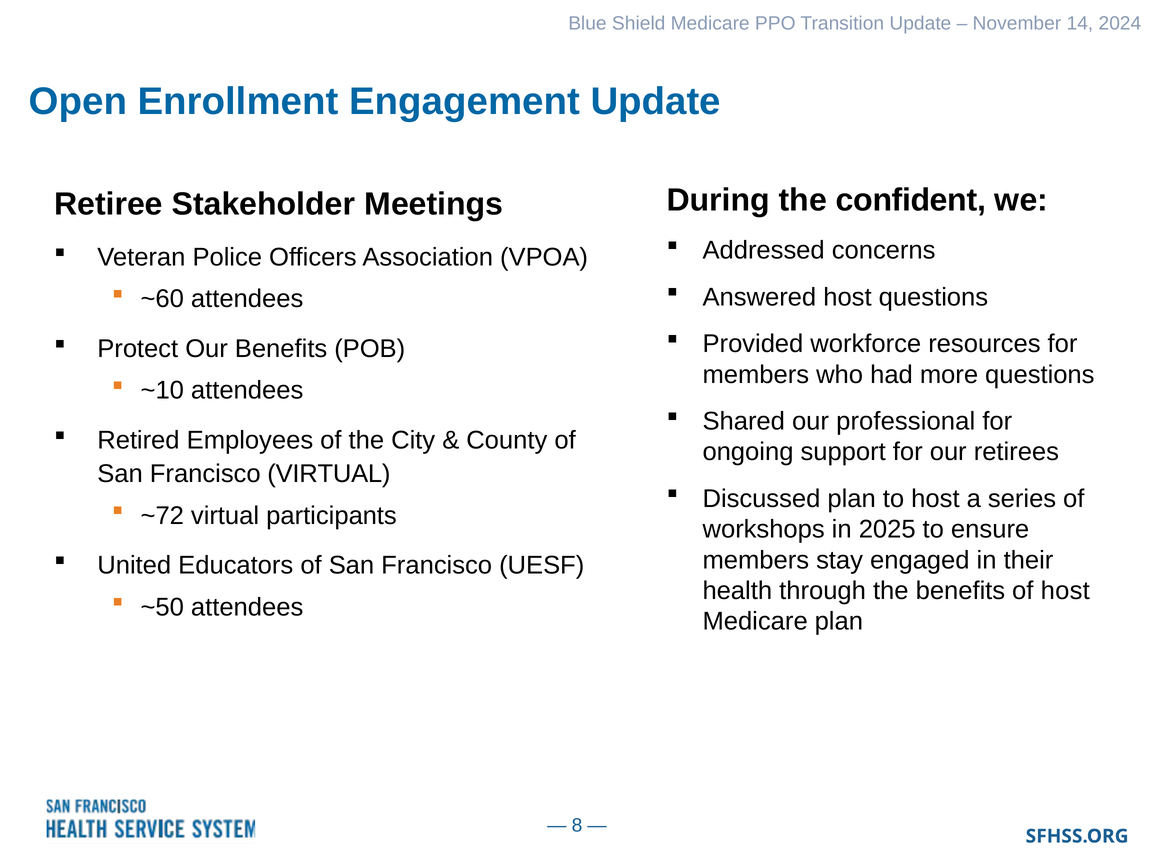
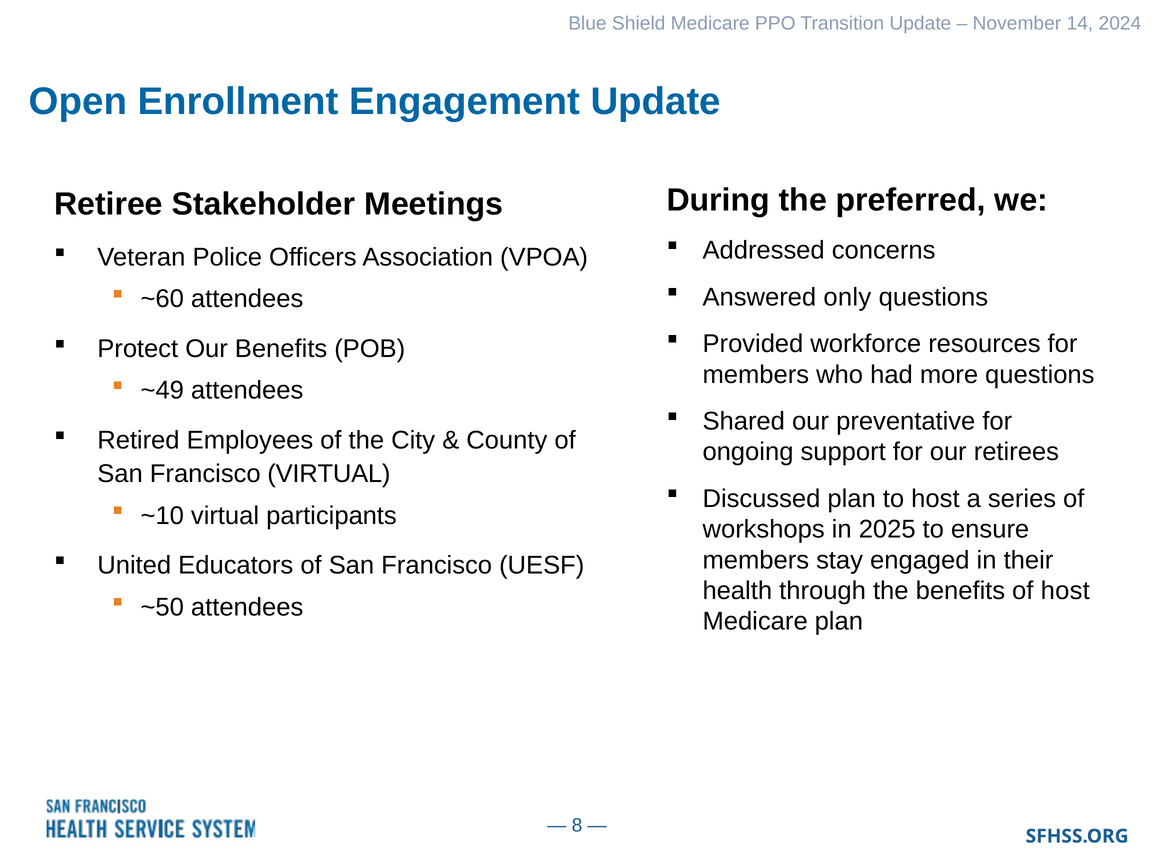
confident: confident -> preferred
Answered host: host -> only
~10: ~10 -> ~49
professional: professional -> preventative
~72: ~72 -> ~10
